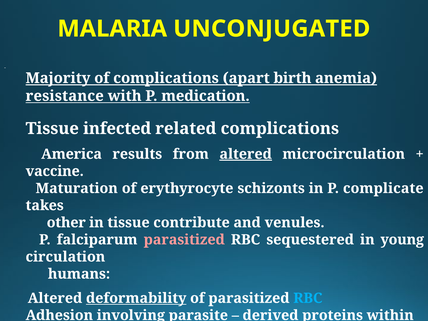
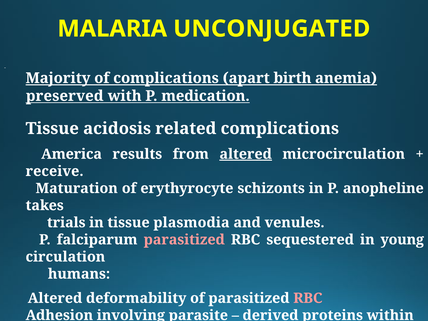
resistance: resistance -> preserved
infected: infected -> acidosis
vaccine: vaccine -> receive
complicate: complicate -> anopheline
other: other -> trials
contribute: contribute -> plasmodia
deformability underline: present -> none
RBC at (308, 298) colour: light blue -> pink
